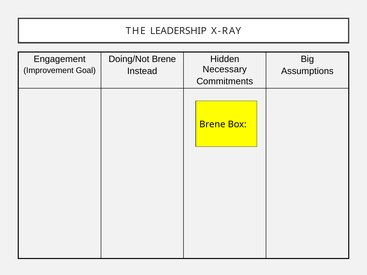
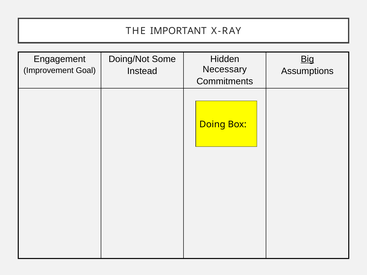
LEADERSHIP: LEADERSHIP -> IMPORTANT
Doing/Not Brene: Brene -> Some
Big underline: none -> present
Brene at (212, 124): Brene -> Doing
